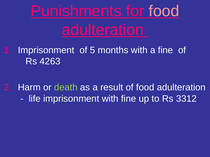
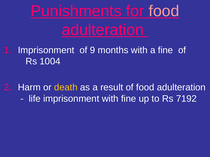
5: 5 -> 9
4263: 4263 -> 1004
death colour: light green -> yellow
3312: 3312 -> 7192
